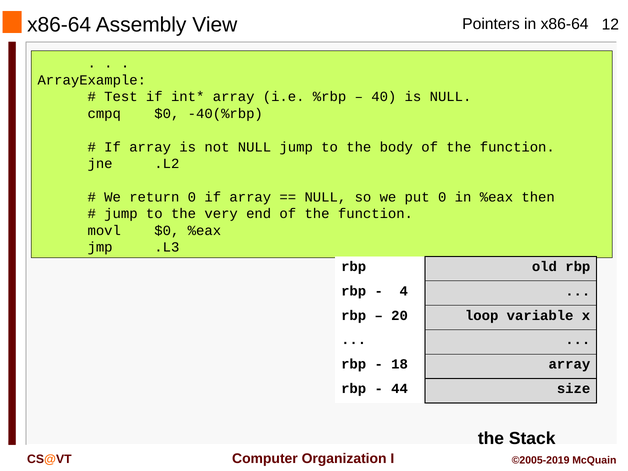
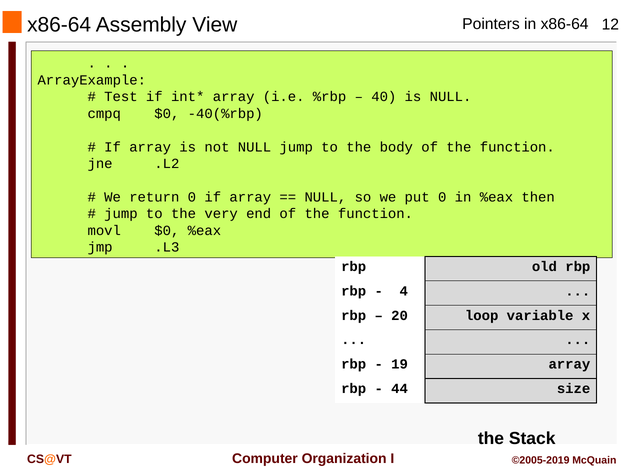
18: 18 -> 19
